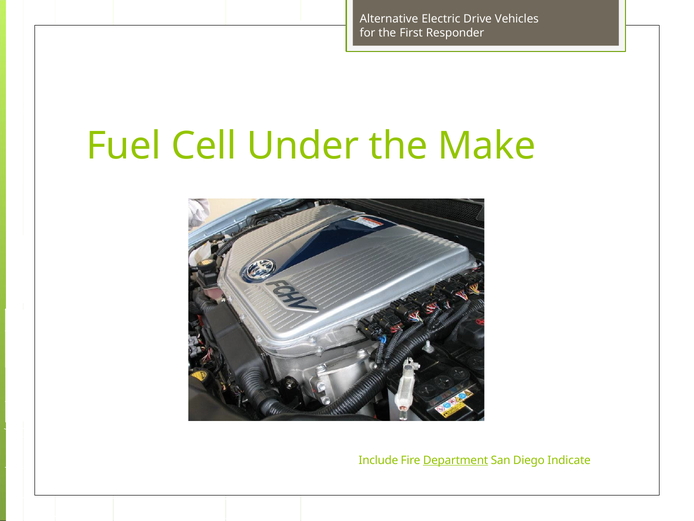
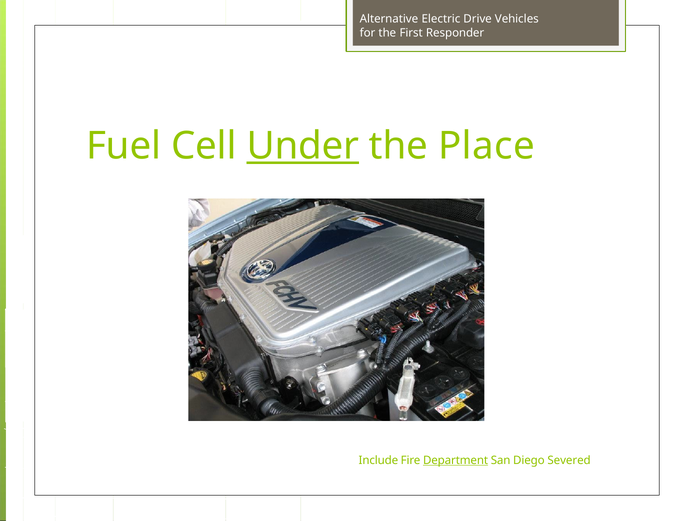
Under underline: none -> present
Make: Make -> Place
Indicate: Indicate -> Severed
